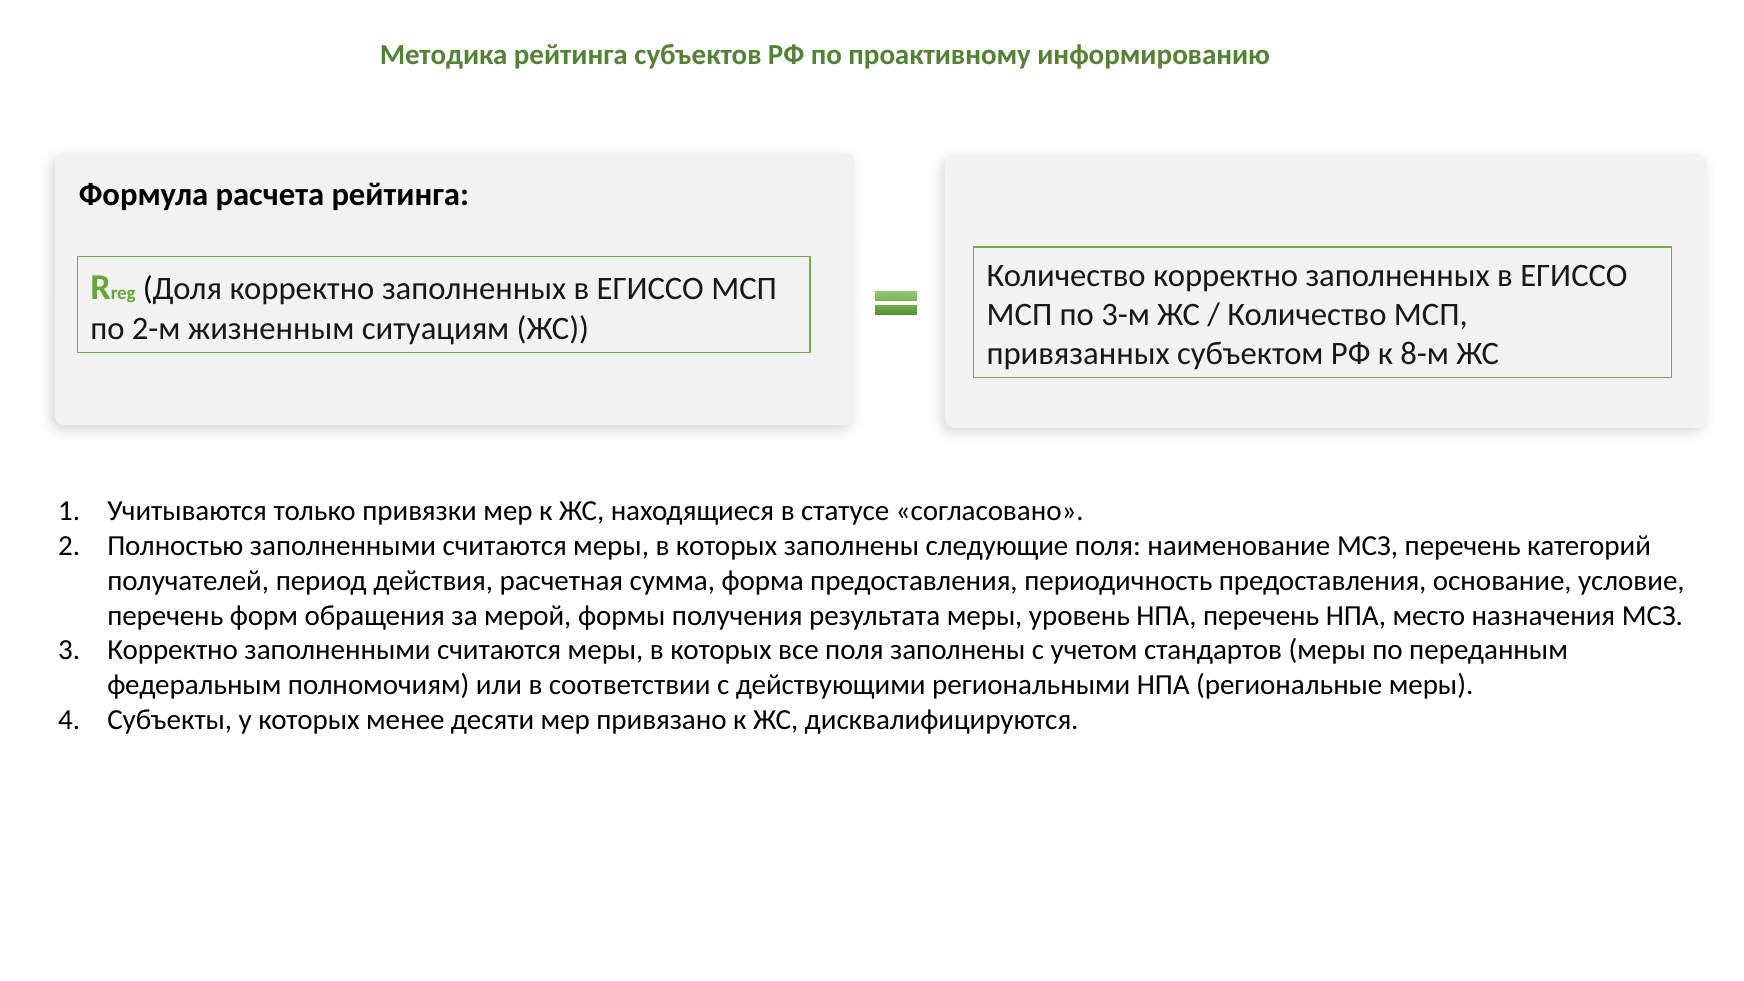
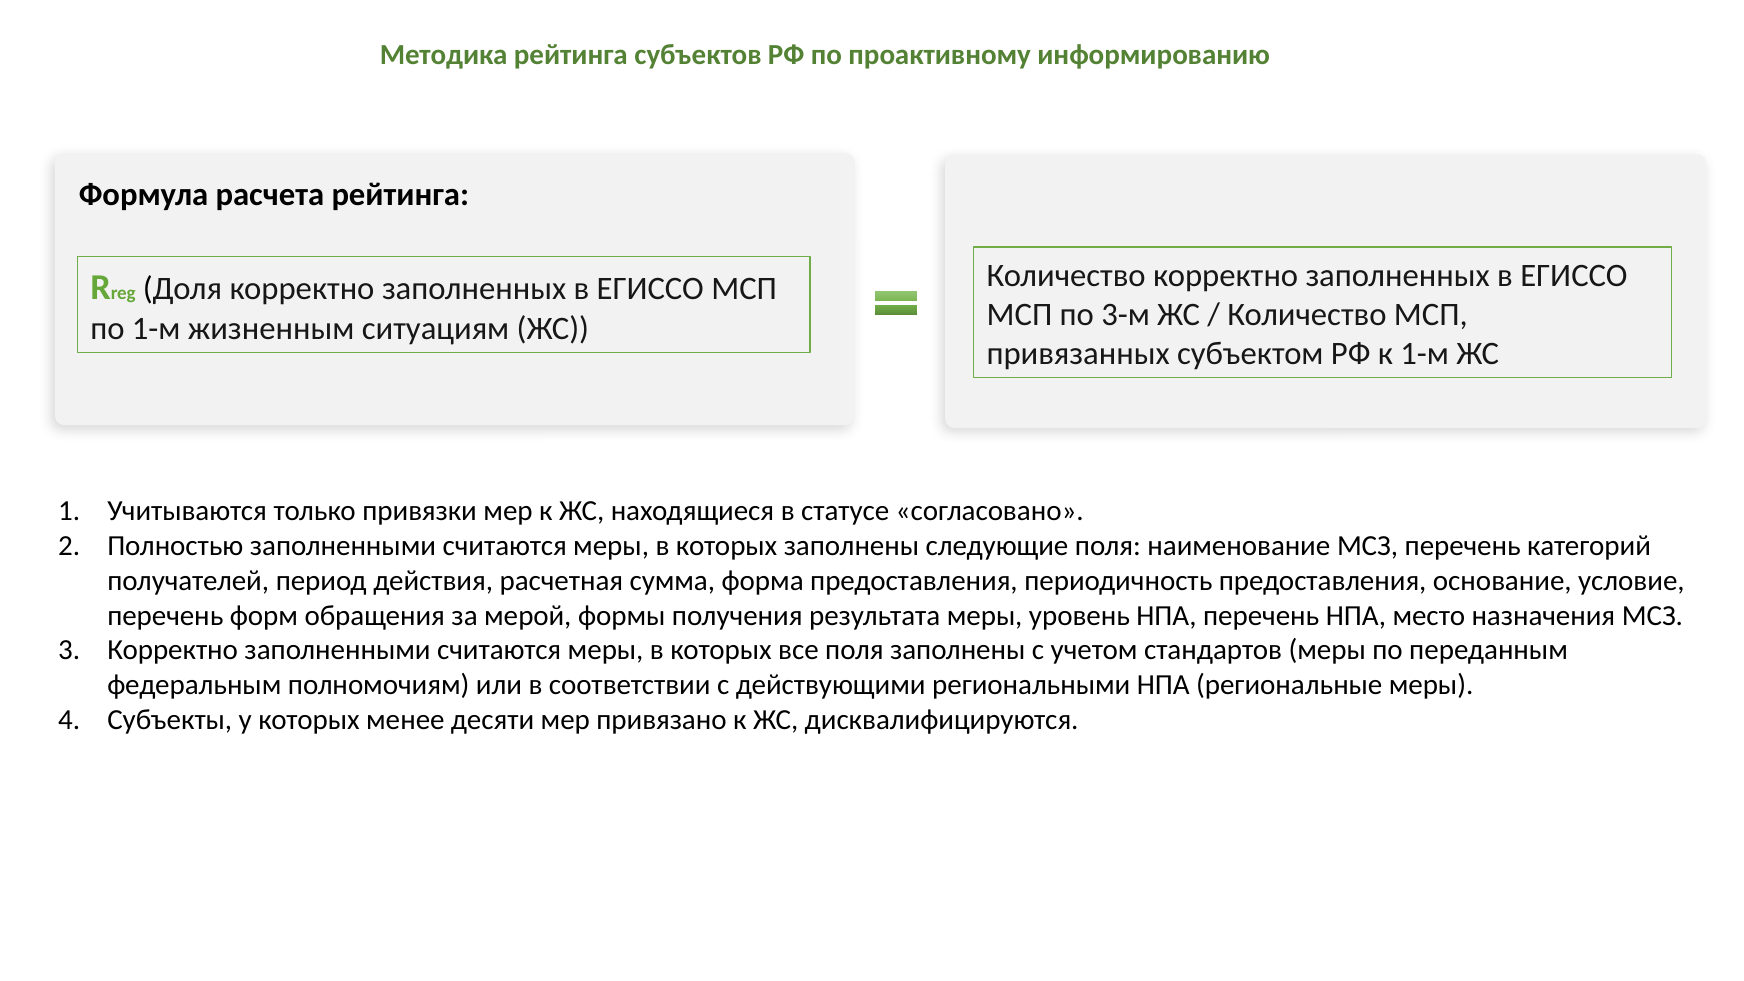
по 2-м: 2-м -> 1-м
к 8-м: 8-м -> 1-м
